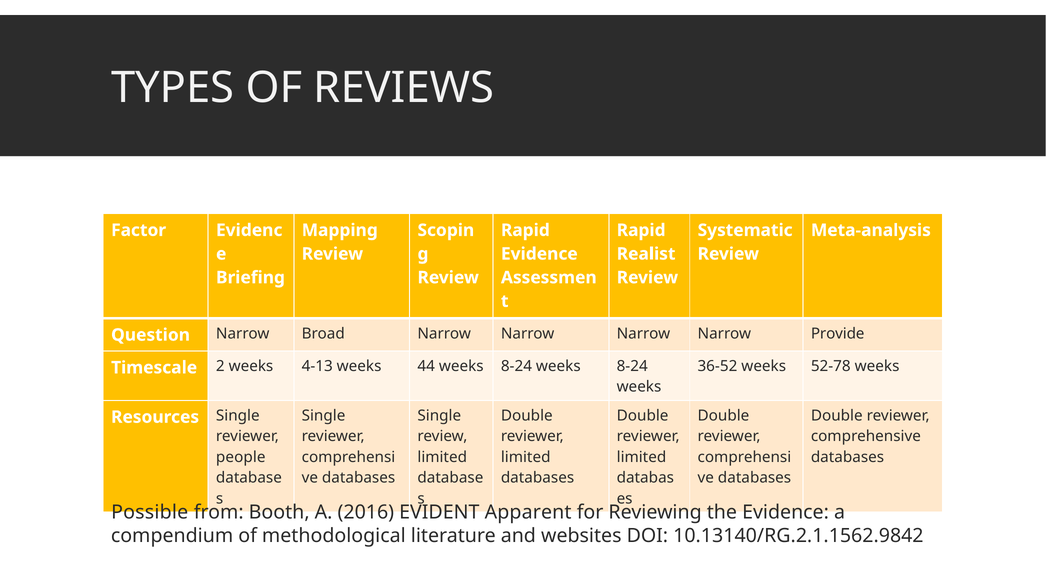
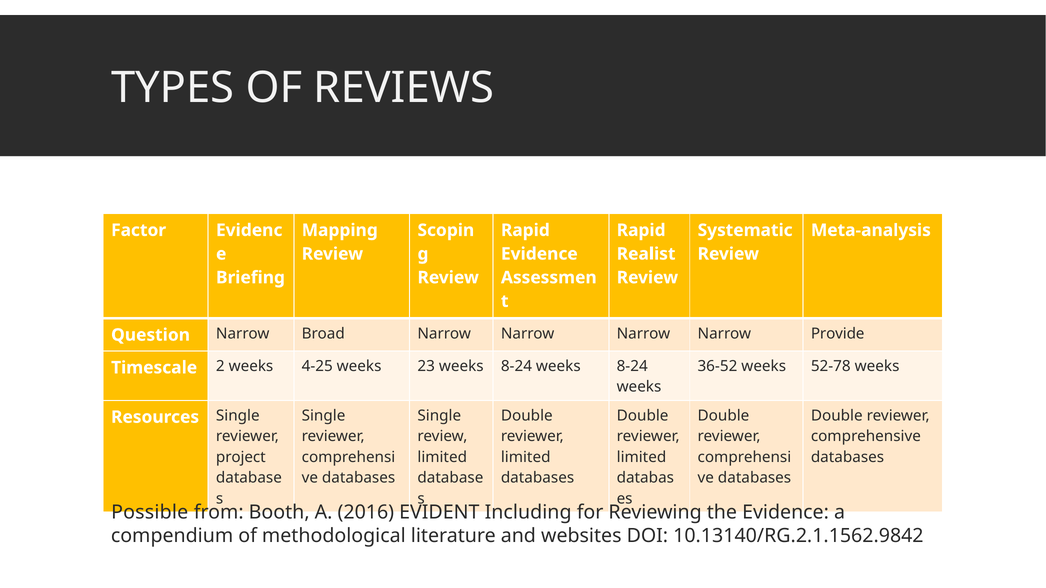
4-13: 4-13 -> 4-25
44: 44 -> 23
people: people -> project
Apparent: Apparent -> Including
